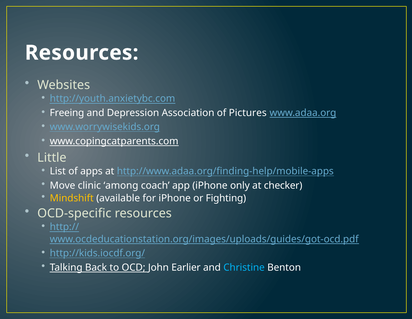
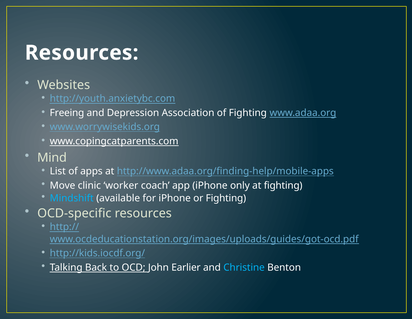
of Pictures: Pictures -> Fighting
Little: Little -> Mind
among: among -> worker
at checker: checker -> fighting
Mindshift colour: yellow -> light blue
